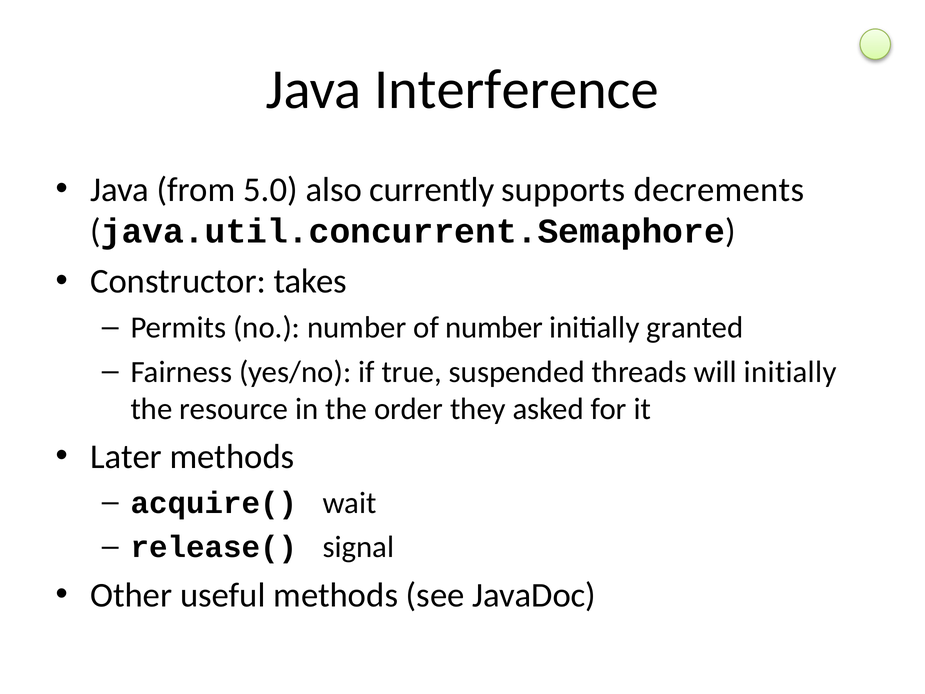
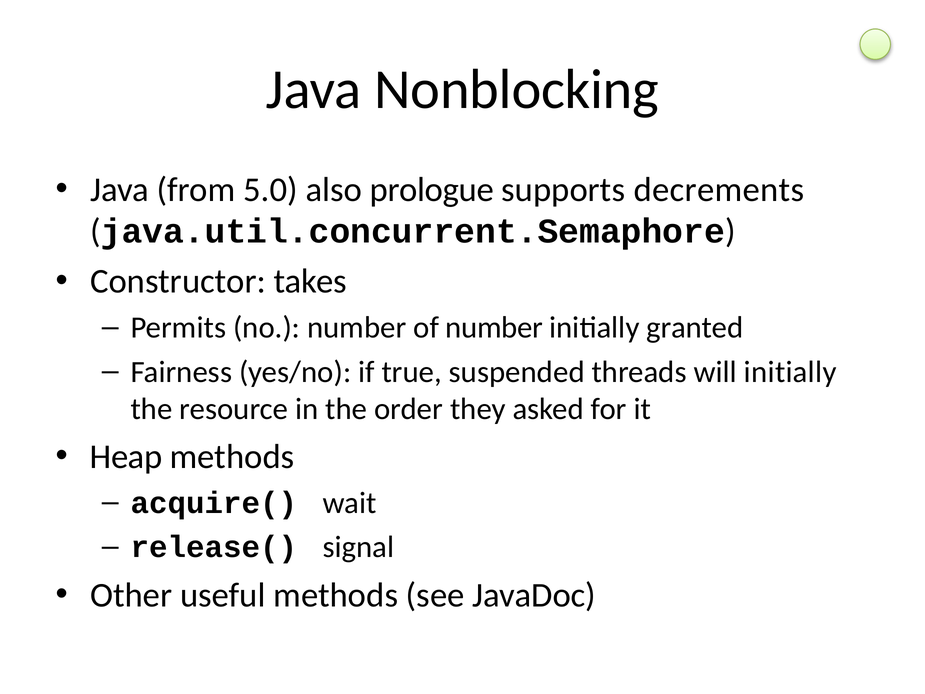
Interference: Interference -> Nonblocking
currently: currently -> prologue
Later: Later -> Heap
